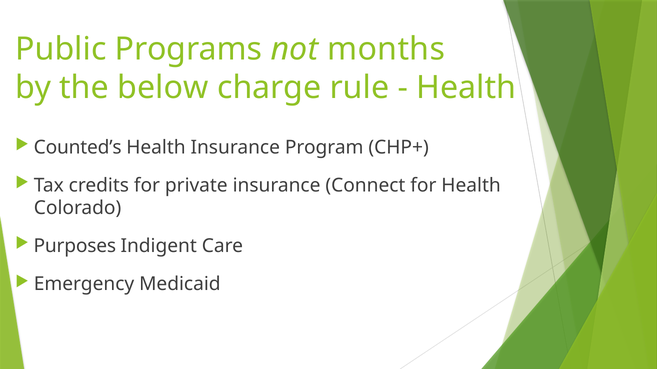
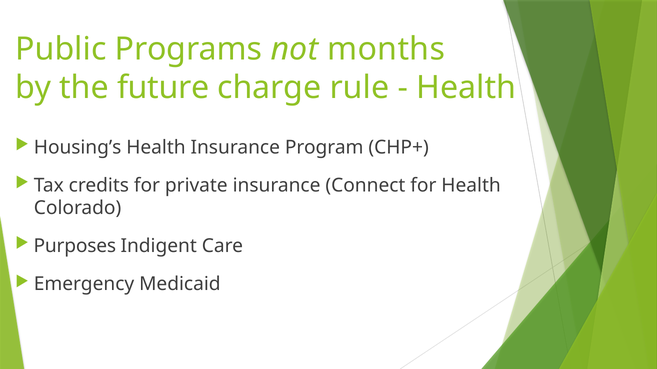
below: below -> future
Counted’s: Counted’s -> Housing’s
